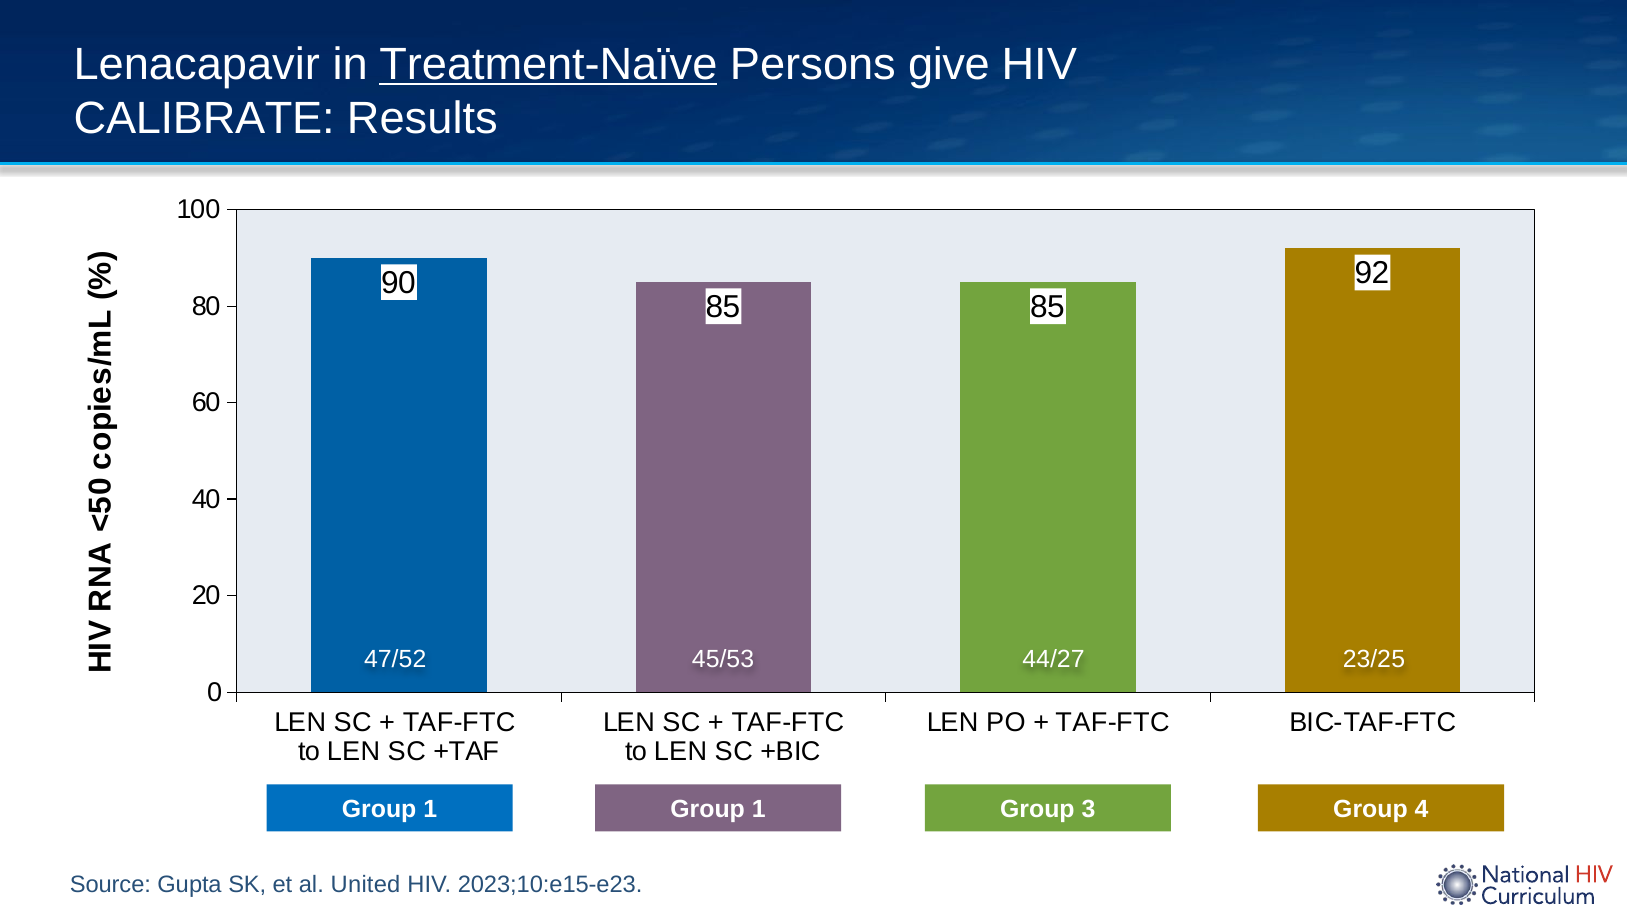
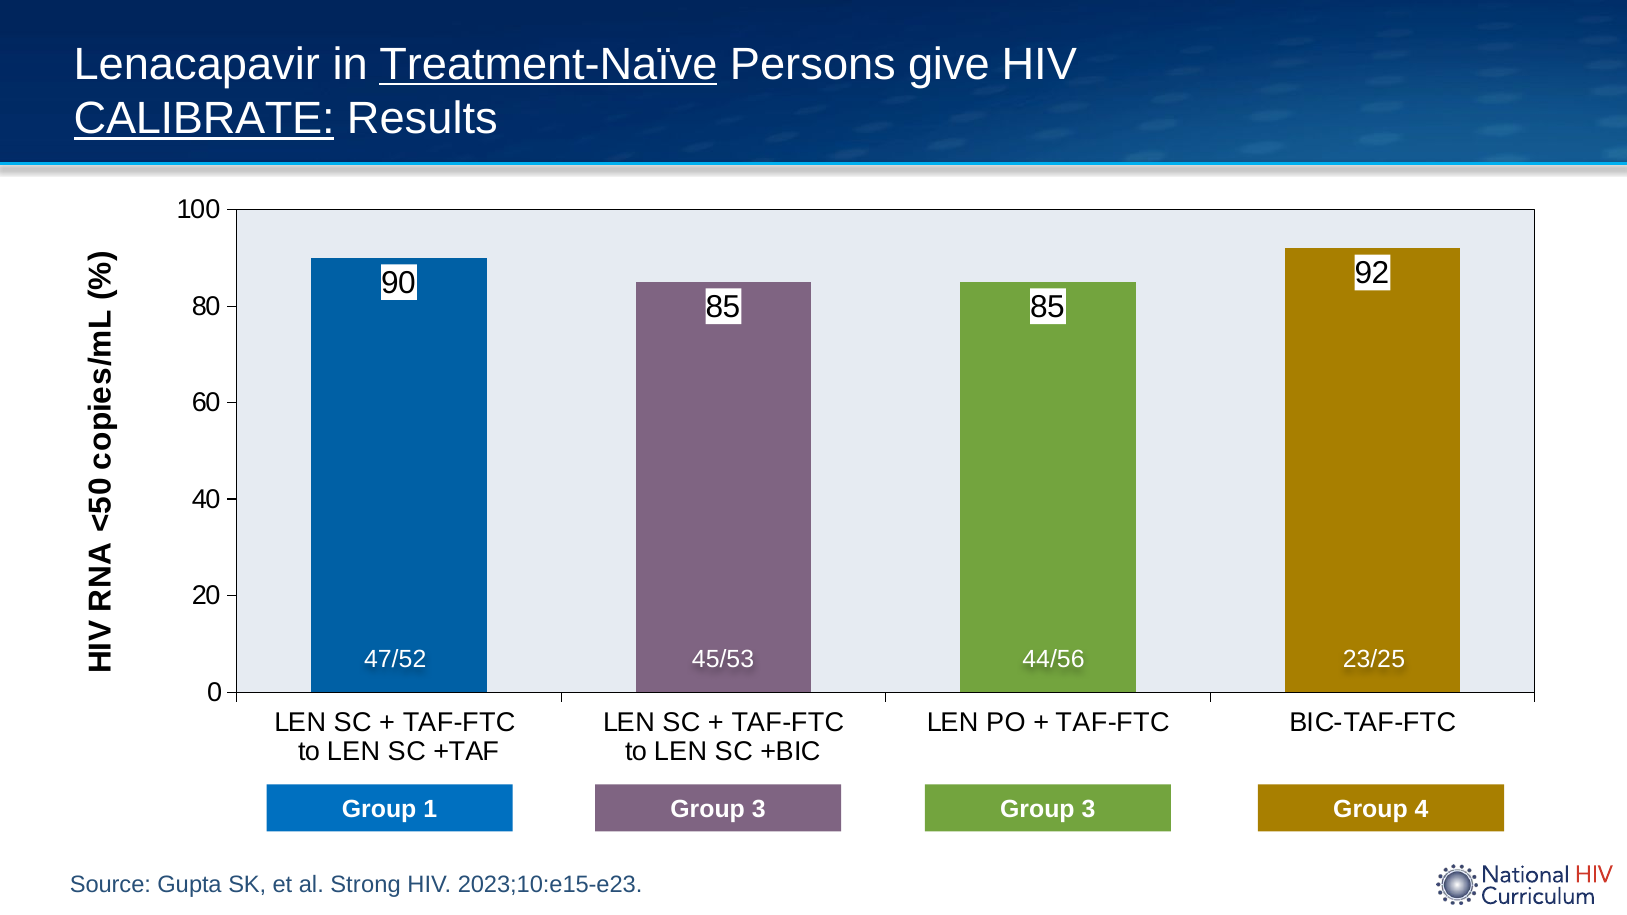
CALIBRATE underline: none -> present
44/27: 44/27 -> 44/56
1 Group 1: 1 -> 3
United: United -> Strong
